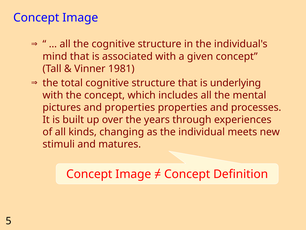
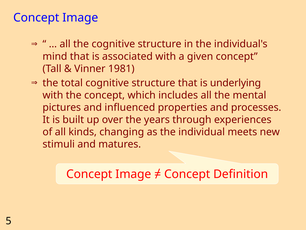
and properties: properties -> influenced
